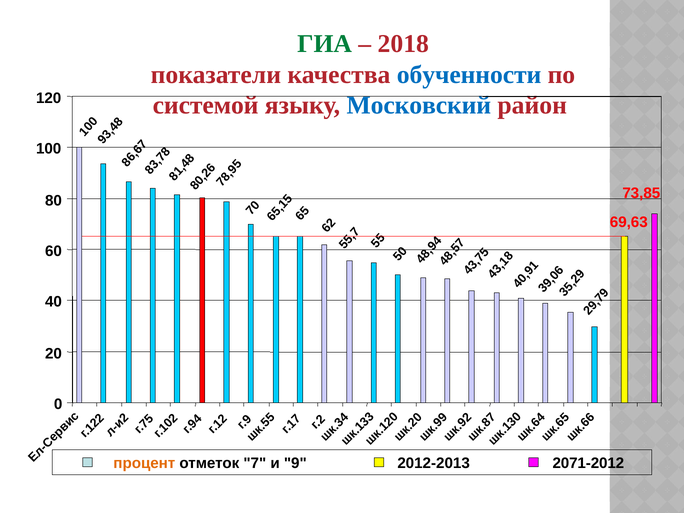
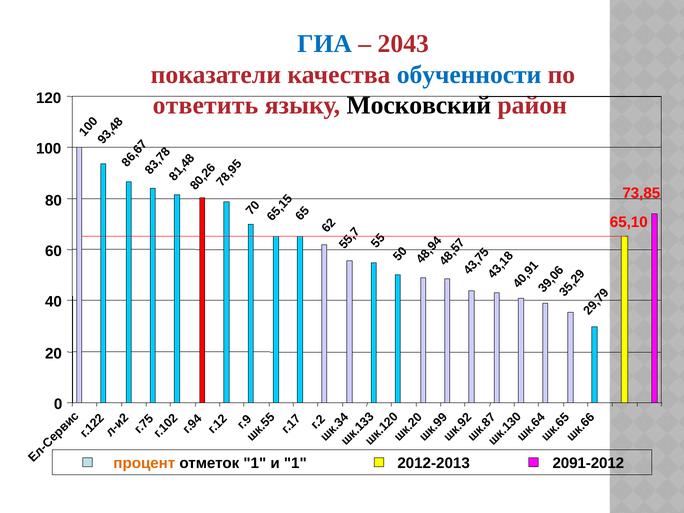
ГИА colour: green -> blue
2018: 2018 -> 2043
системой: системой -> ответить
Московский colour: blue -> black
69,63: 69,63 -> 65,10
отметок 7: 7 -> 1
и 9: 9 -> 1
2071-2012: 2071-2012 -> 2091-2012
